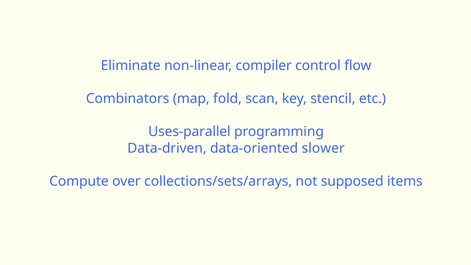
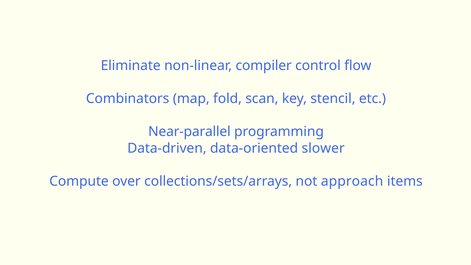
Uses-parallel: Uses-parallel -> Near-parallel
supposed: supposed -> approach
